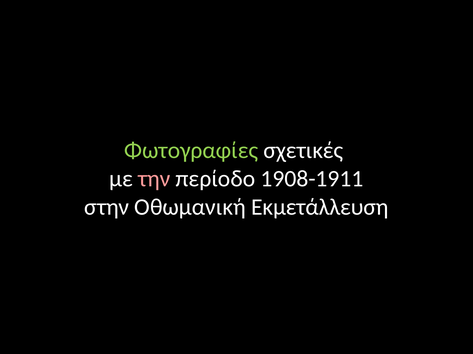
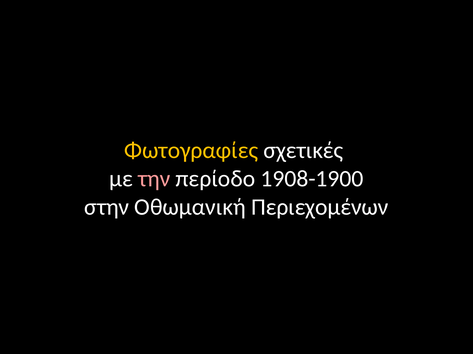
Φωτογραφίες colour: light green -> yellow
1908-1911: 1908-1911 -> 1908-1900
Εκμετάλλευση: Εκμετάλλευση -> Περιεχομένων
